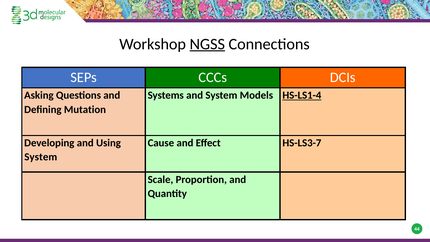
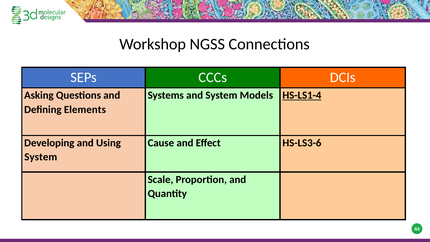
NGSS underline: present -> none
Mutation: Mutation -> Elements
HS-LS3-7: HS-LS3-7 -> HS-LS3-6
